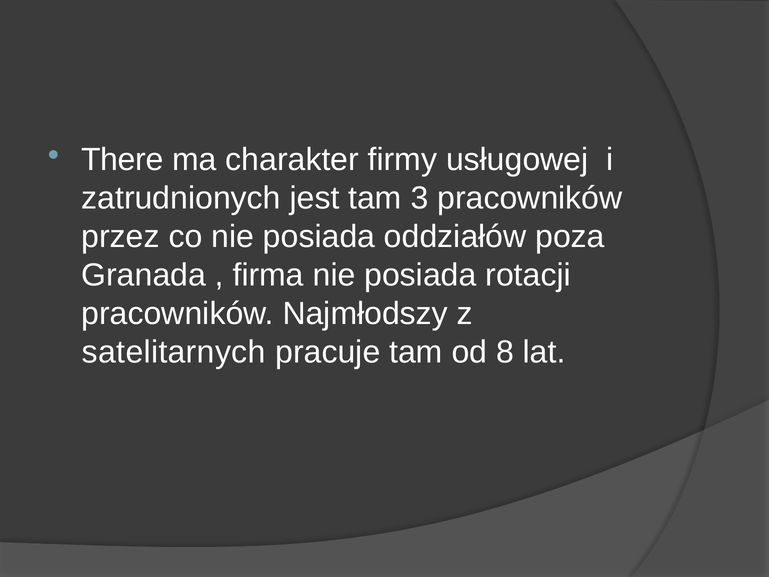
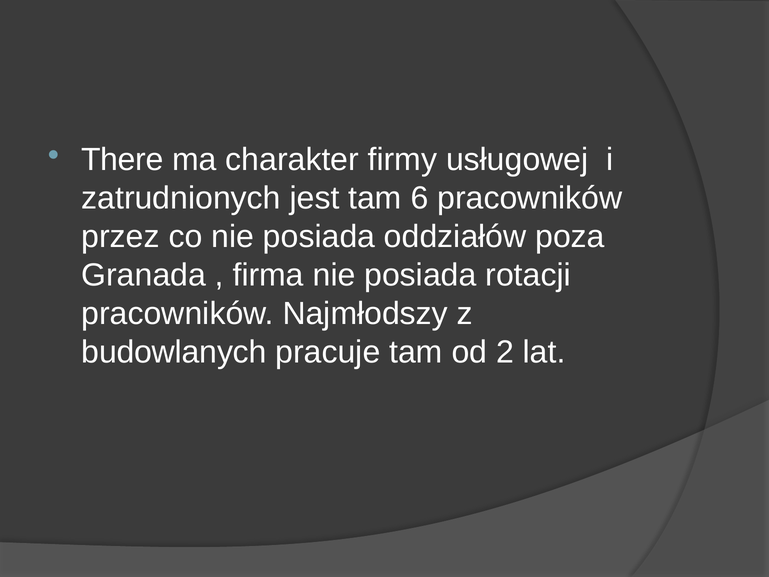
3: 3 -> 6
satelitarnych: satelitarnych -> budowlanych
8: 8 -> 2
